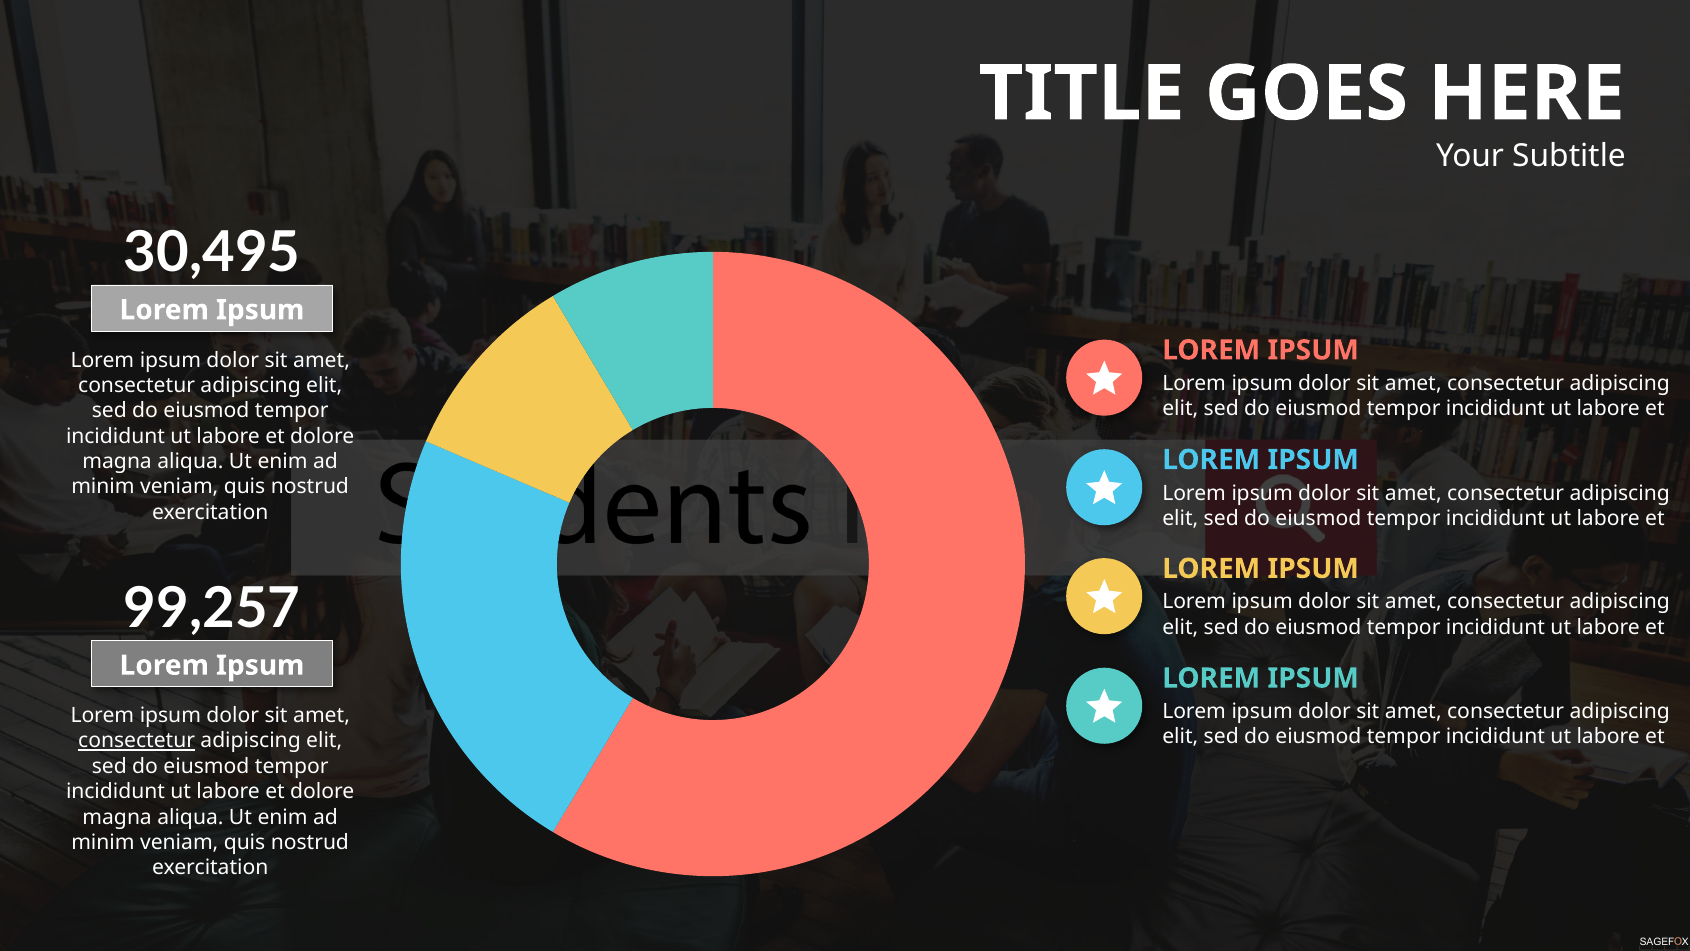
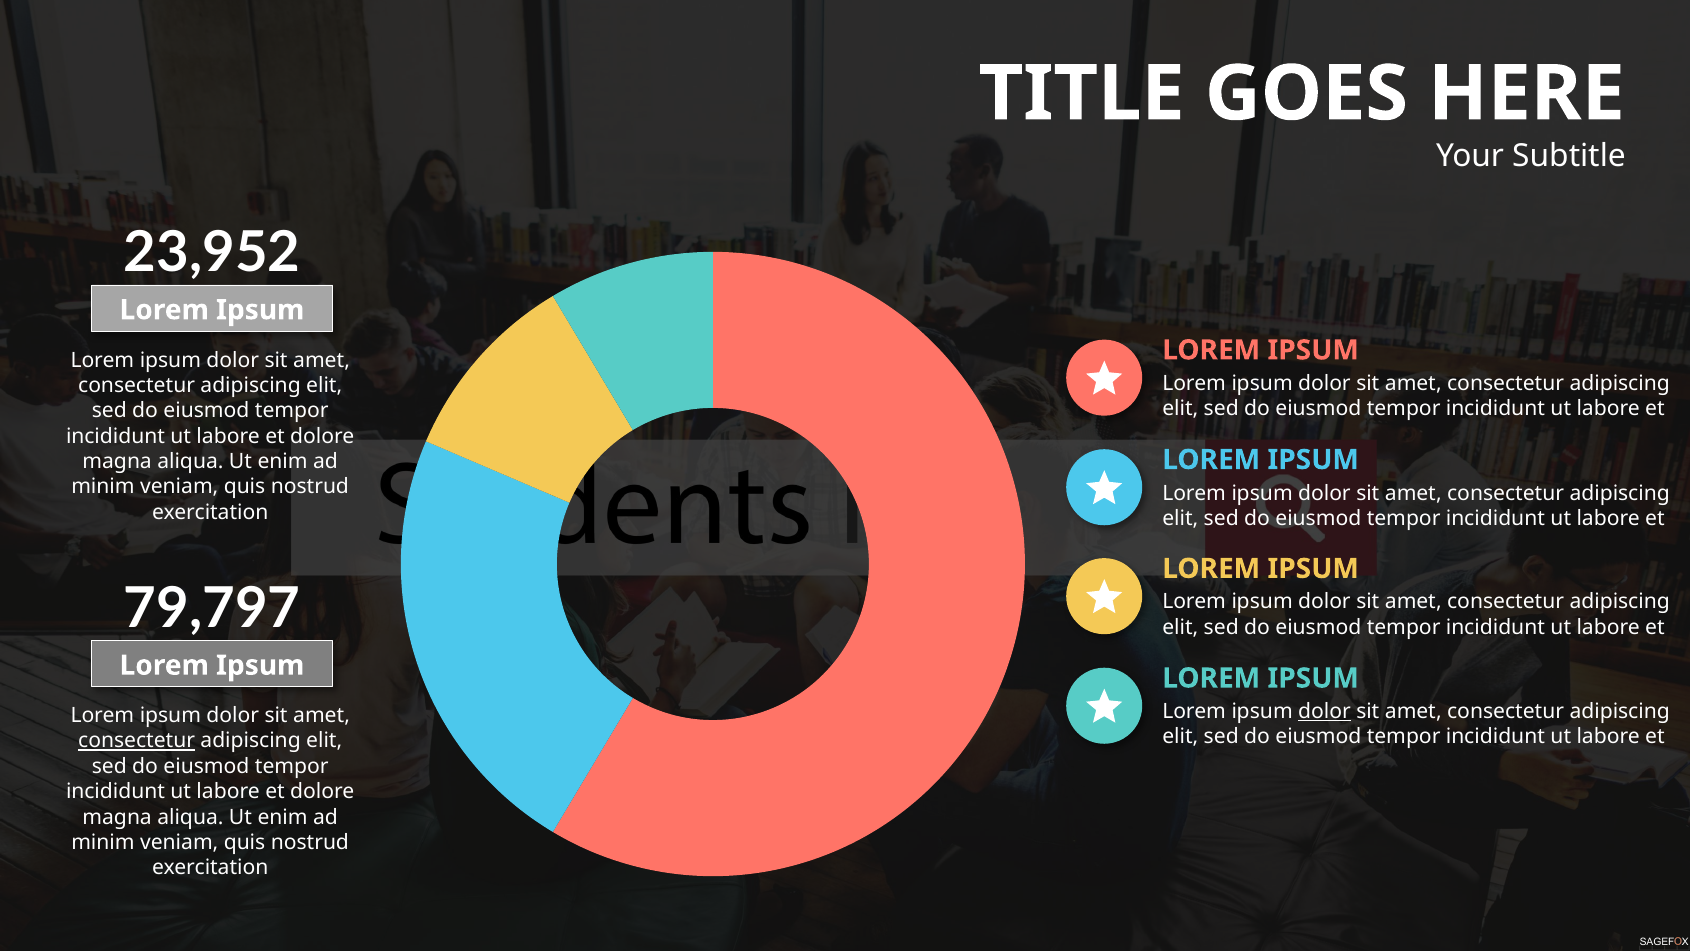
30,495: 30,495 -> 23,952
99,257: 99,257 -> 79,797
dolor at (1324, 711) underline: none -> present
